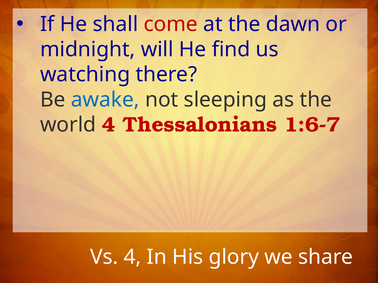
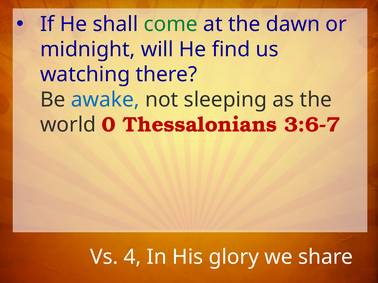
come colour: red -> green
world 4: 4 -> 0
1:6-7: 1:6-7 -> 3:6-7
